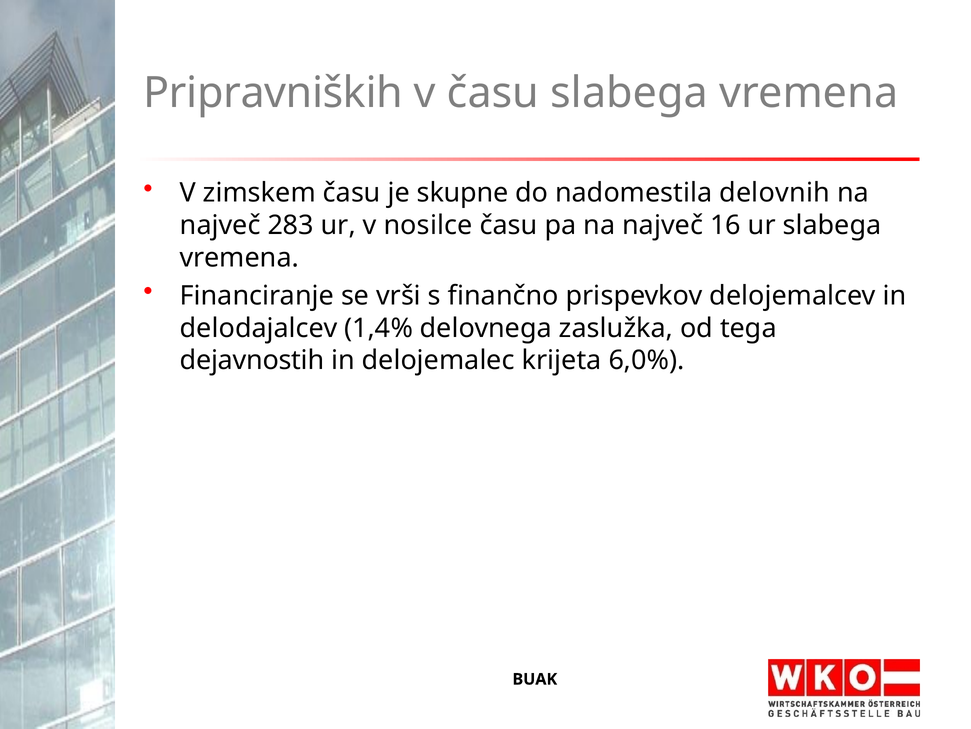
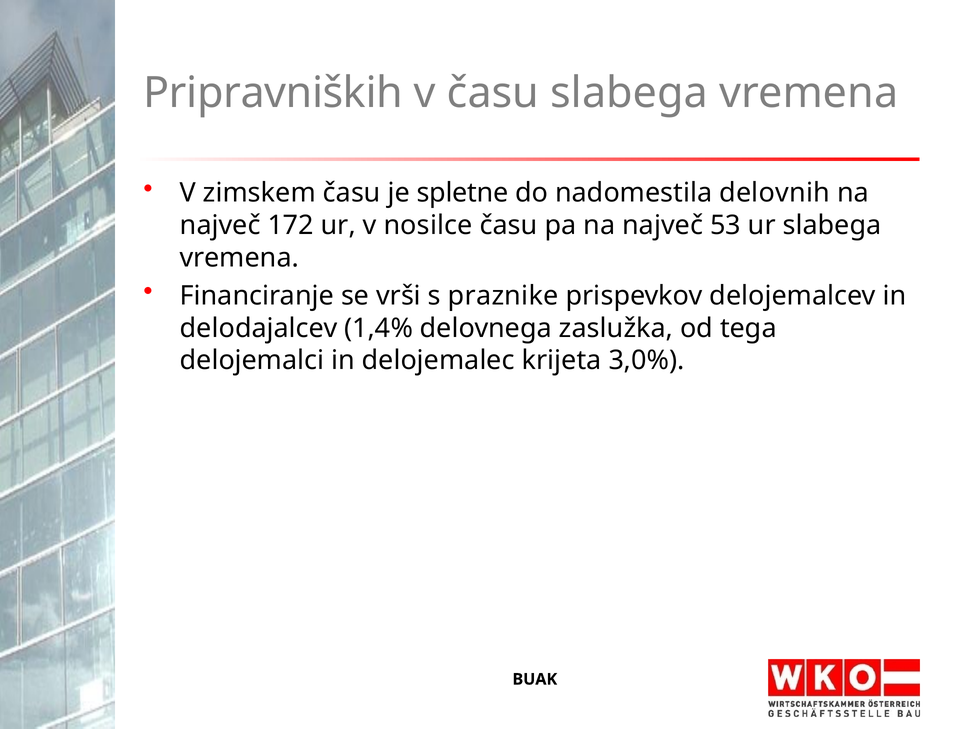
skupne: skupne -> spletne
283: 283 -> 172
16: 16 -> 53
finančno: finančno -> praznike
dejavnostih: dejavnostih -> delojemalci
6,0%: 6,0% -> 3,0%
